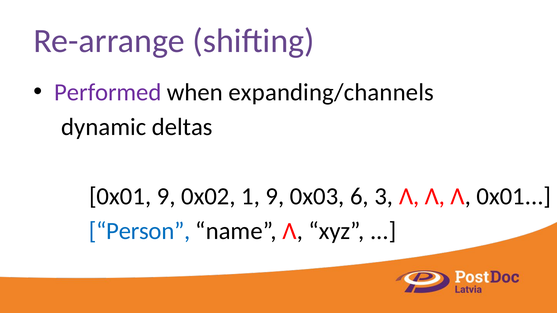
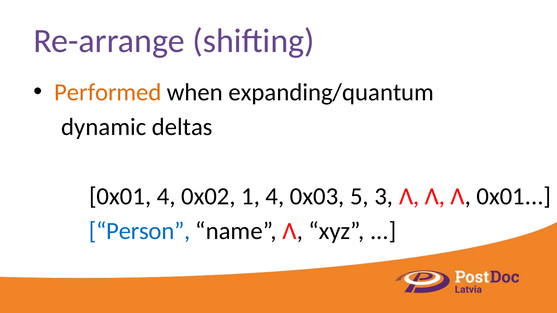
Performed colour: purple -> orange
expanding/channels: expanding/channels -> expanding/quantum
0x01 9: 9 -> 4
1 9: 9 -> 4
6: 6 -> 5
